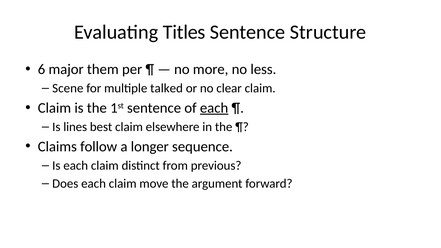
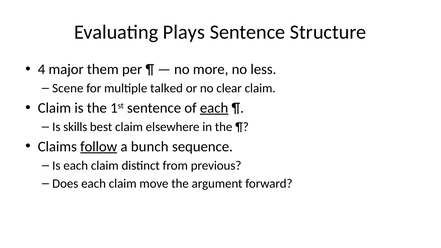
Titles: Titles -> Plays
6: 6 -> 4
lines: lines -> skills
follow underline: none -> present
longer: longer -> bunch
